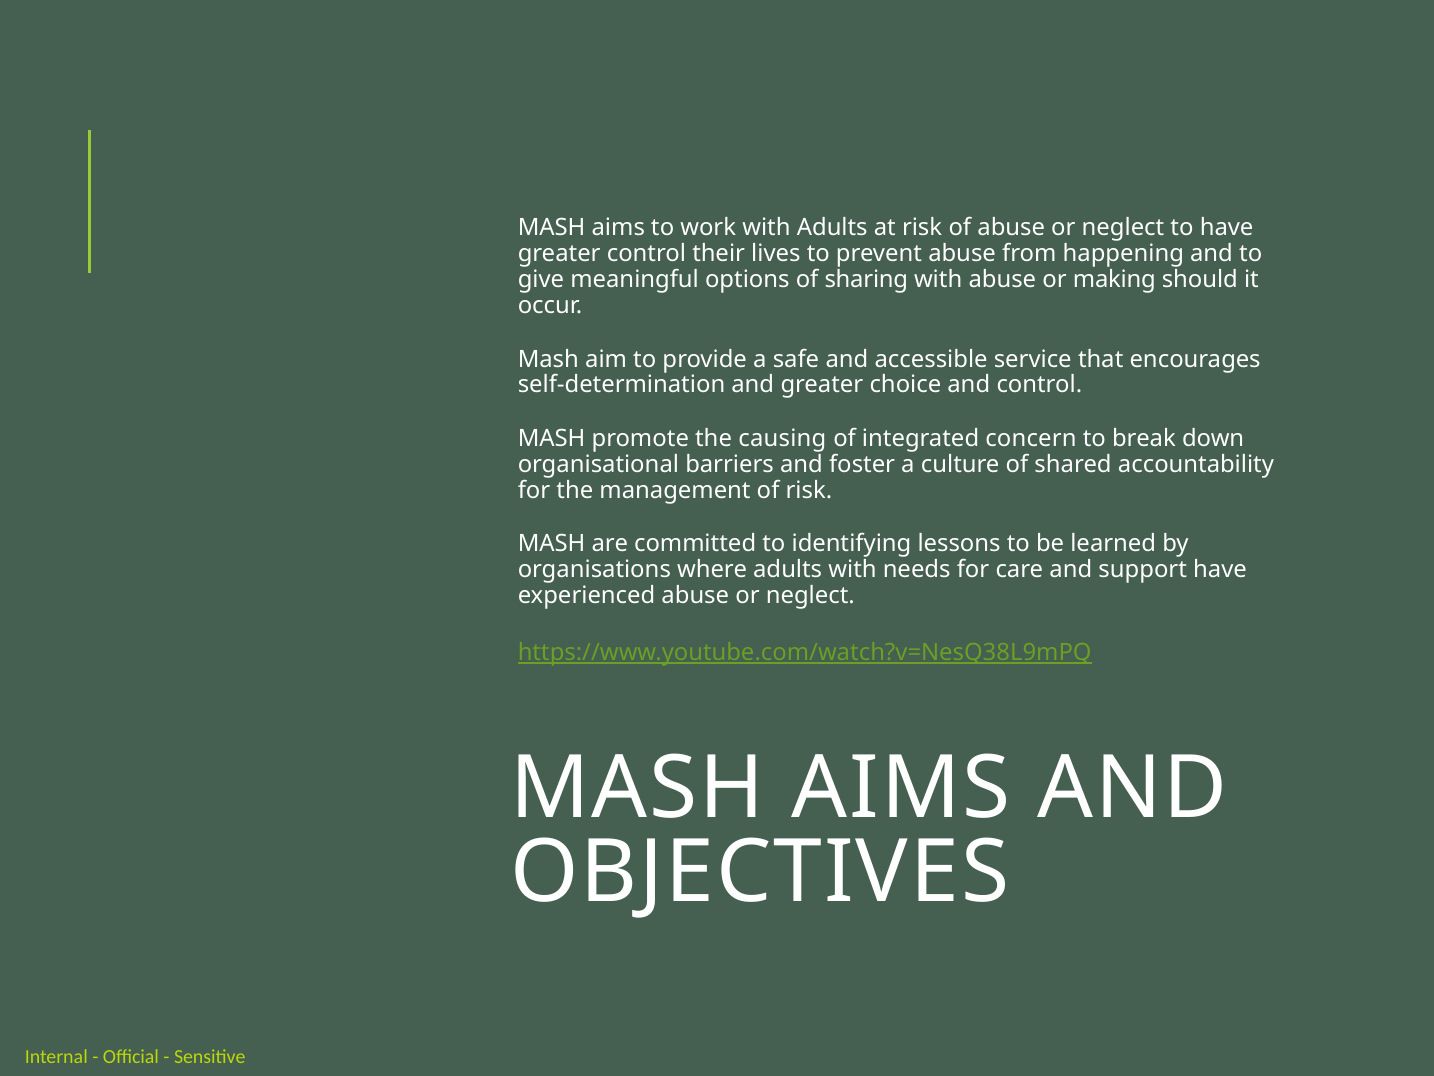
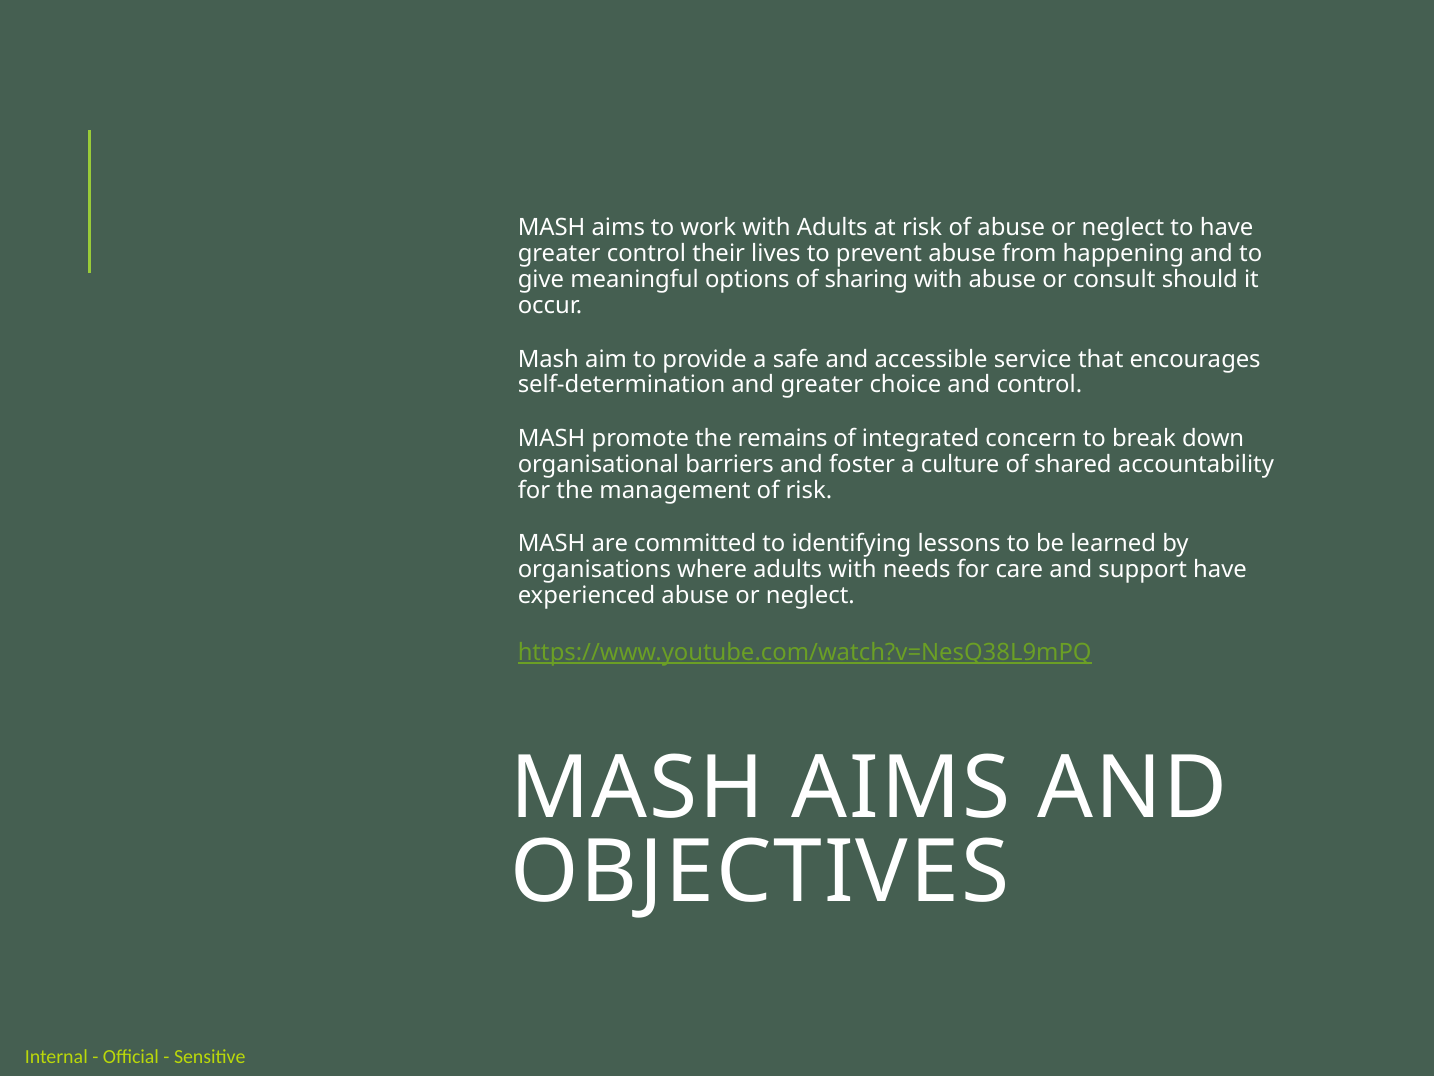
making: making -> consult
causing: causing -> remains
